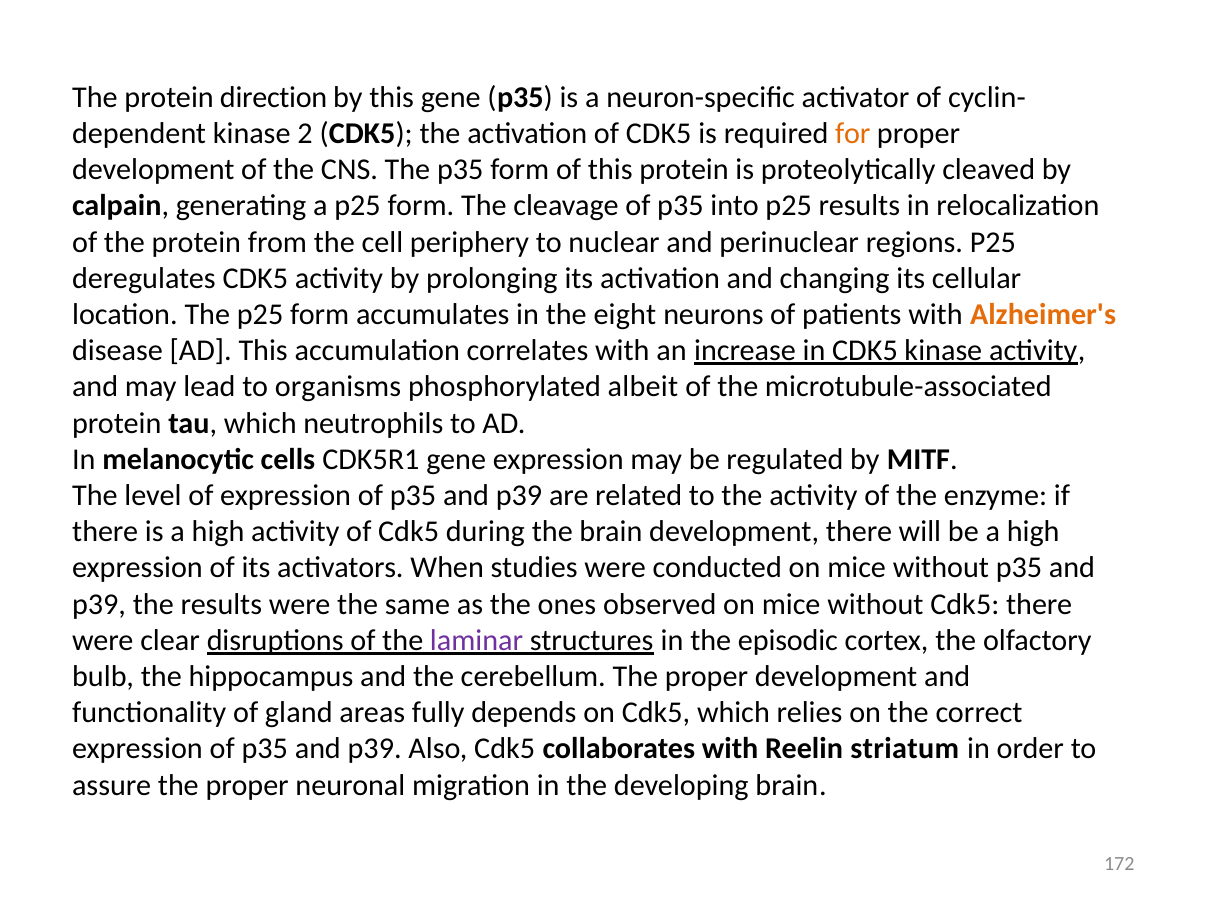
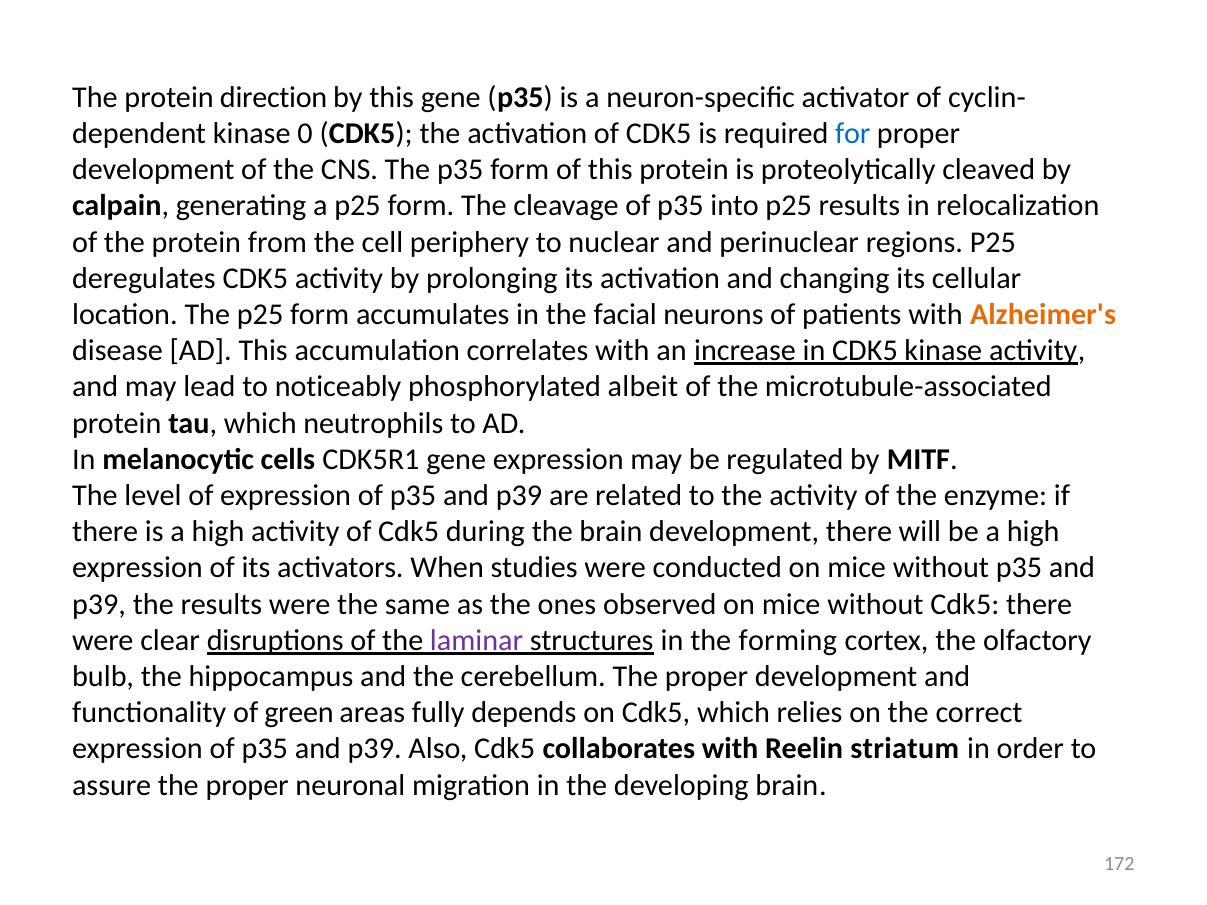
2: 2 -> 0
for colour: orange -> blue
eight: eight -> facial
organisms: organisms -> noticeably
episodic: episodic -> forming
gland: gland -> green
